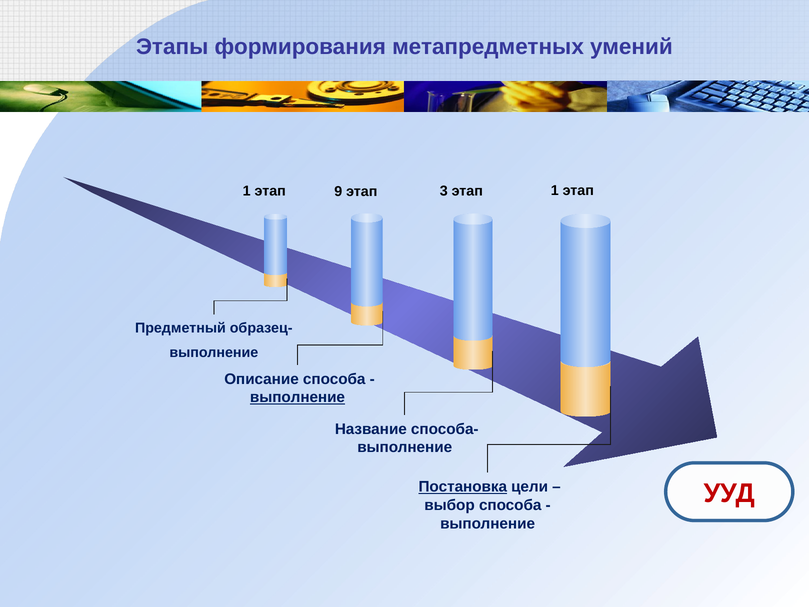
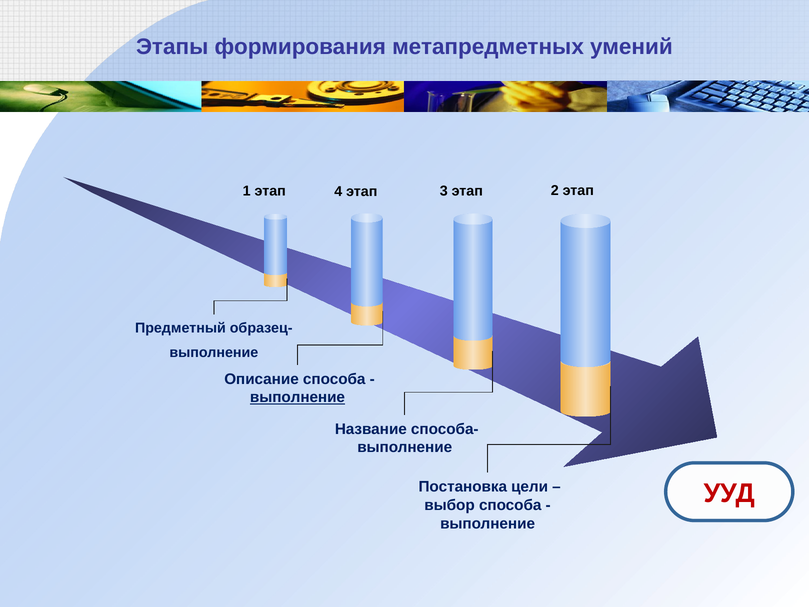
9: 9 -> 4
этап 1: 1 -> 2
Постановка underline: present -> none
